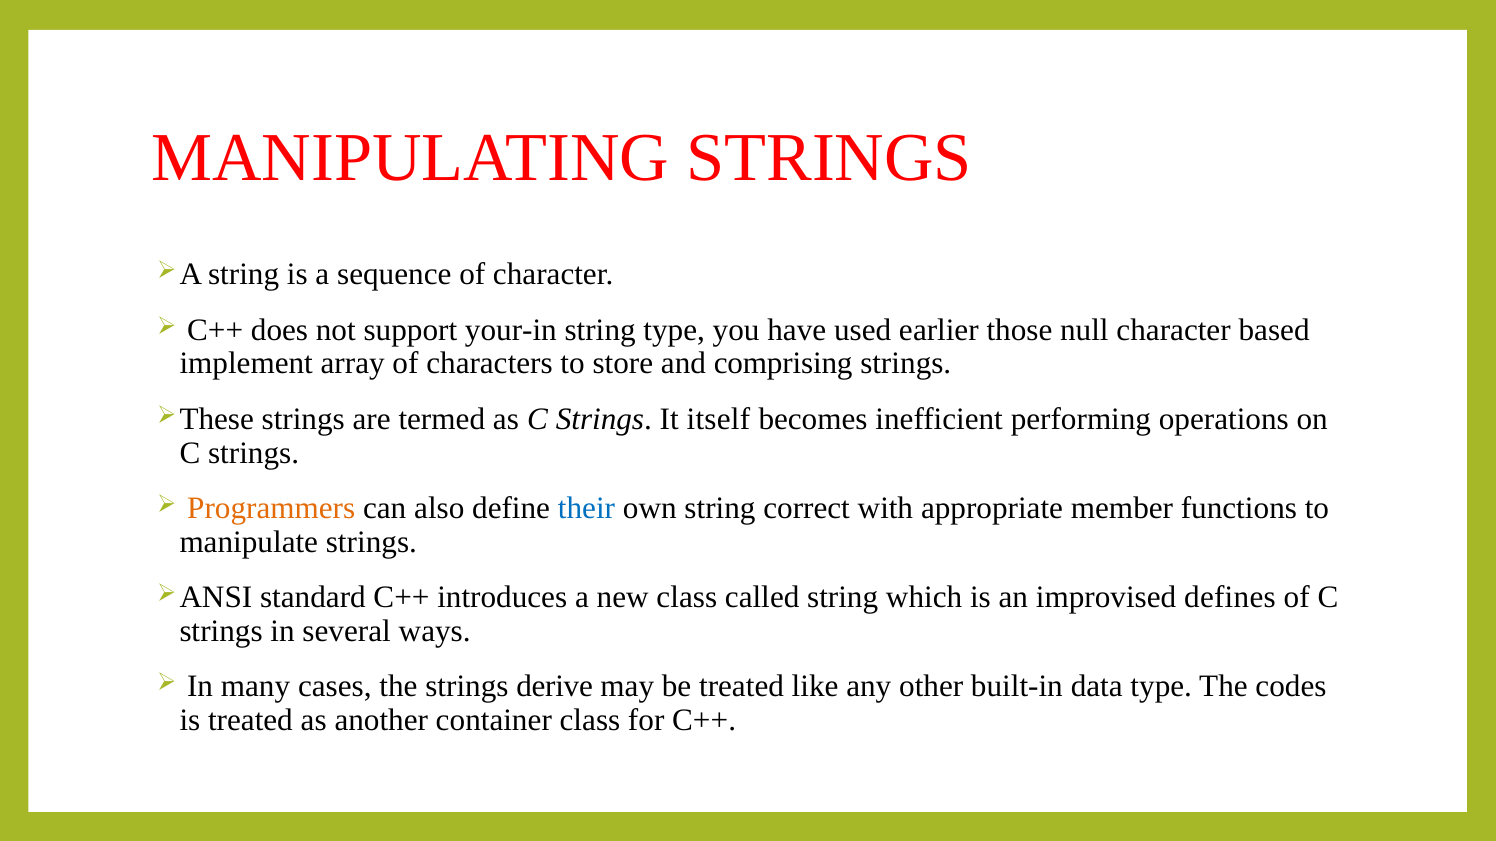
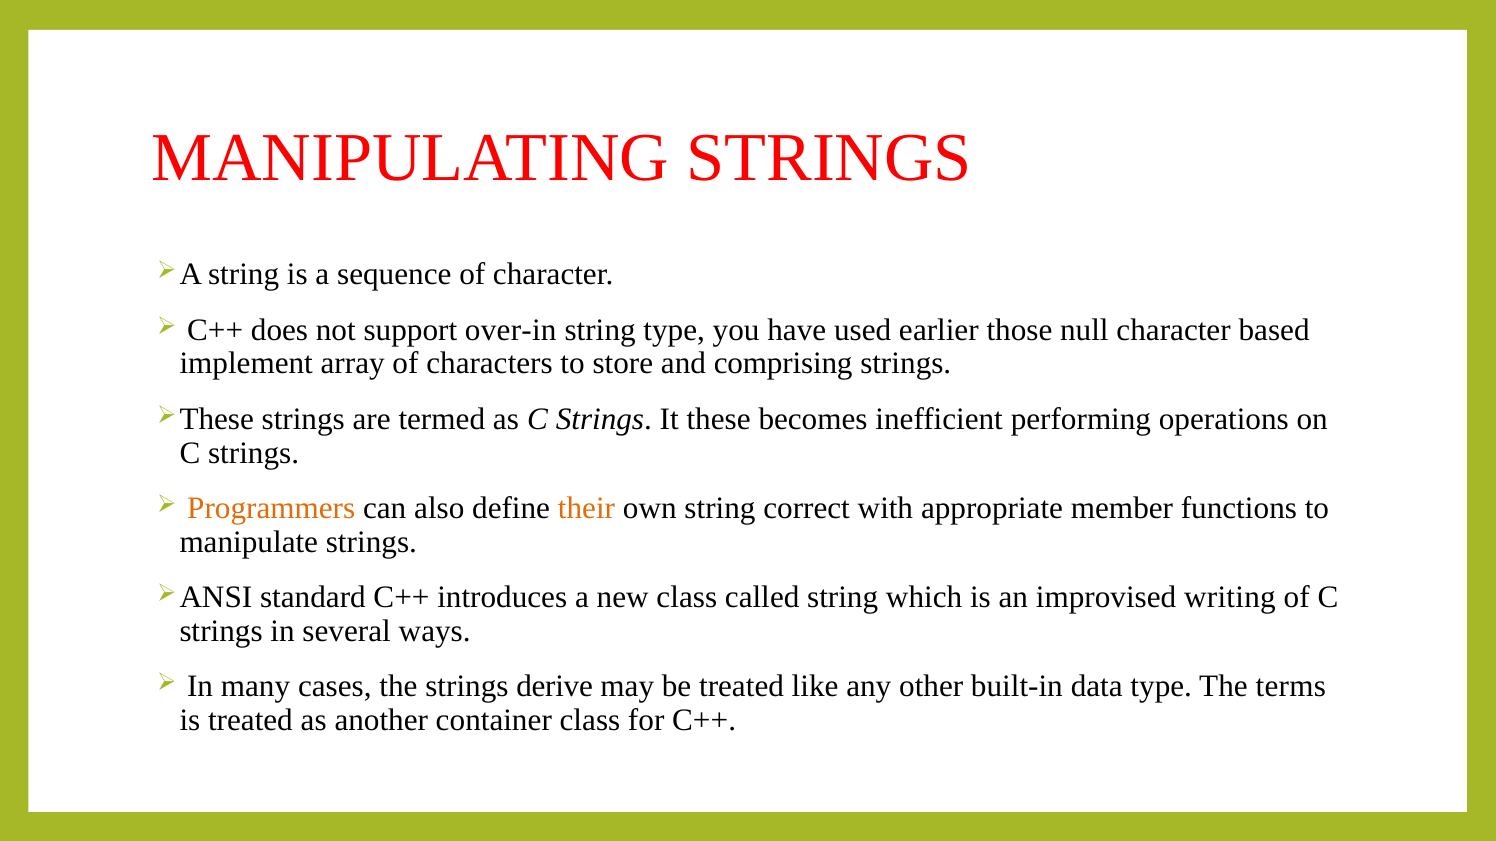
your-in: your-in -> over-in
itself: itself -> these
their colour: blue -> orange
defines: defines -> writing
codes: codes -> terms
